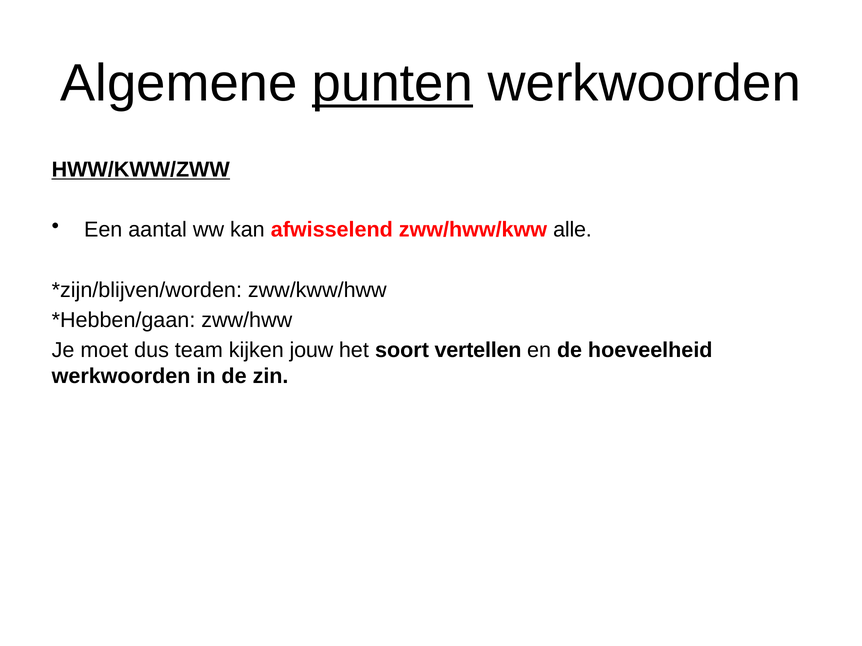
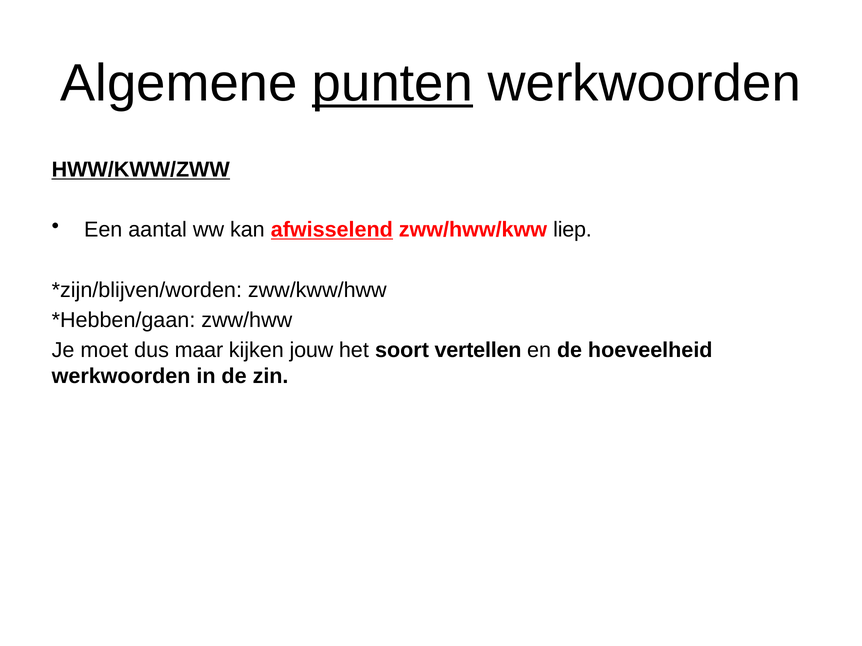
afwisselend underline: none -> present
alle: alle -> liep
team: team -> maar
